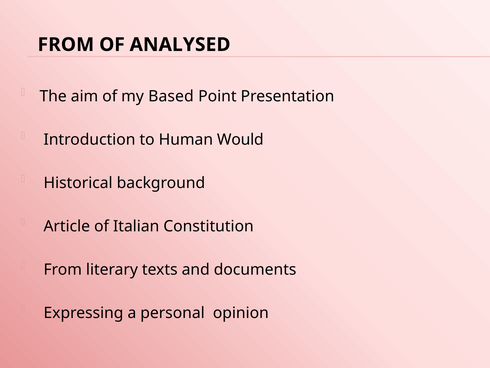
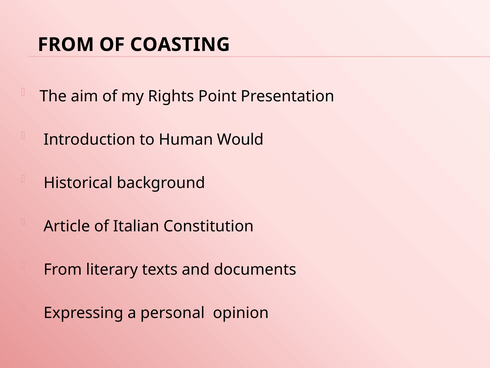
ANALYSED: ANALYSED -> COASTING
Based: Based -> Rights
